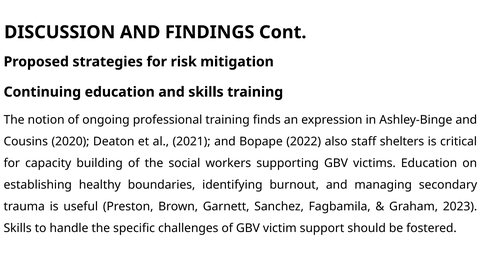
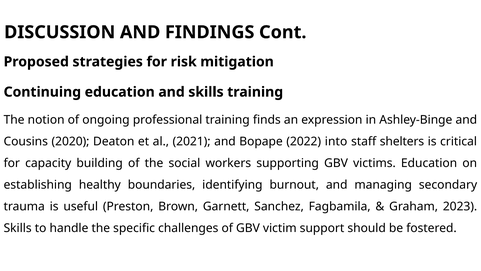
also: also -> into
